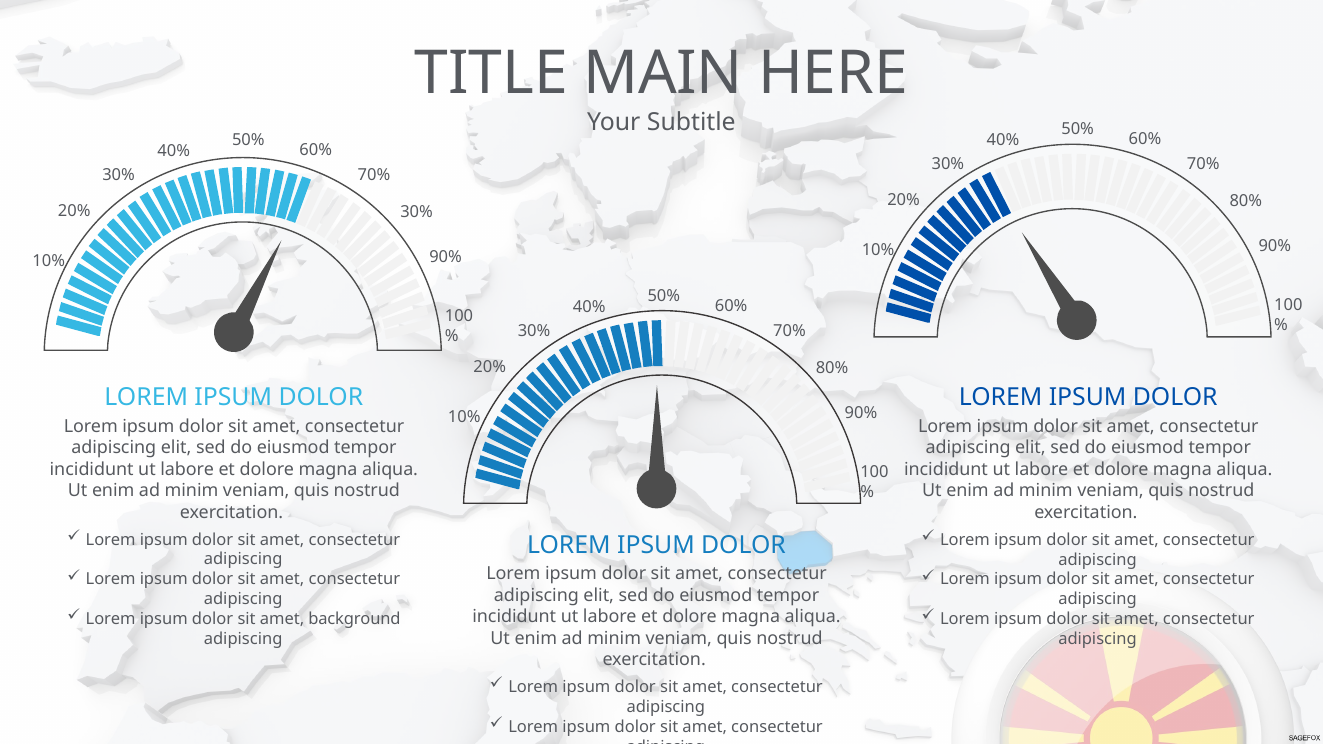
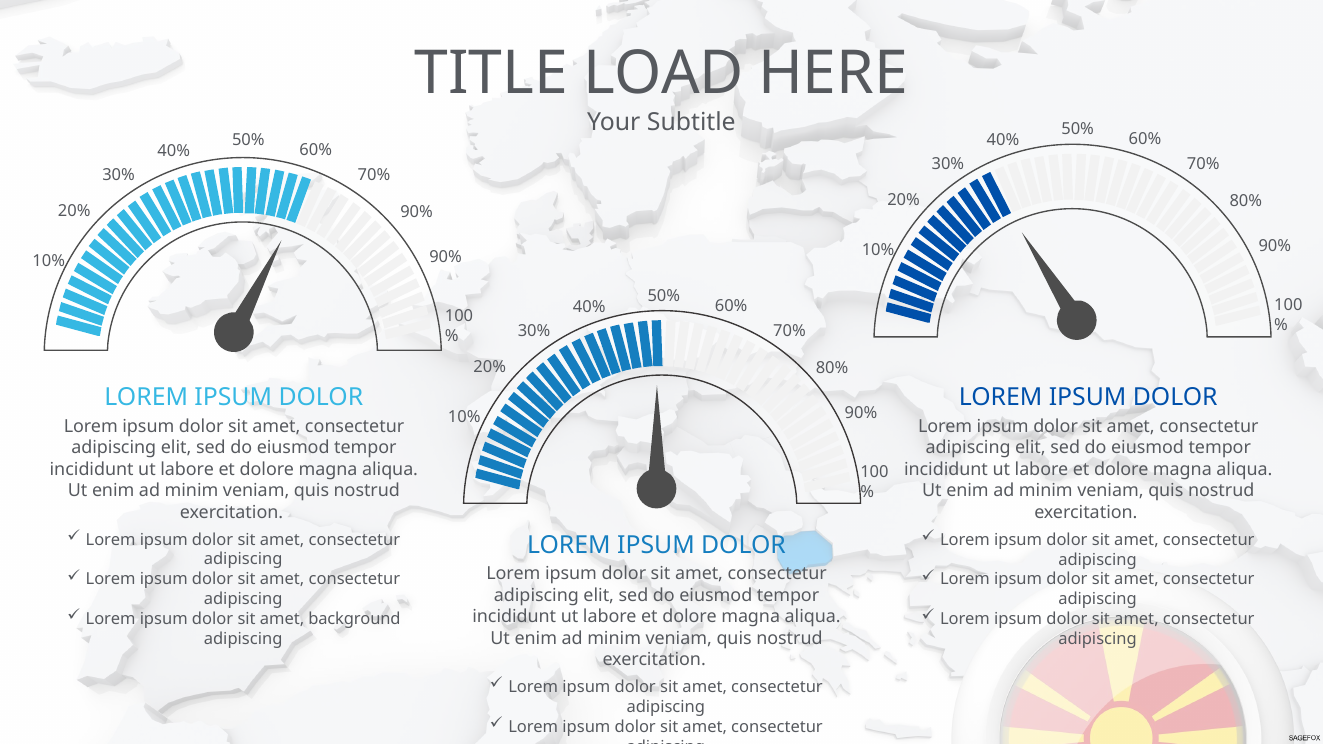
MAIN: MAIN -> LOAD
30% at (417, 212): 30% -> 90%
